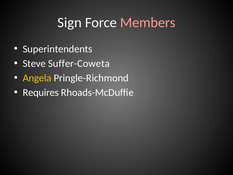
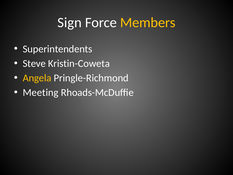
Members colour: pink -> yellow
Suffer-Coweta: Suffer-Coweta -> Kristin-Coweta
Requires: Requires -> Meeting
